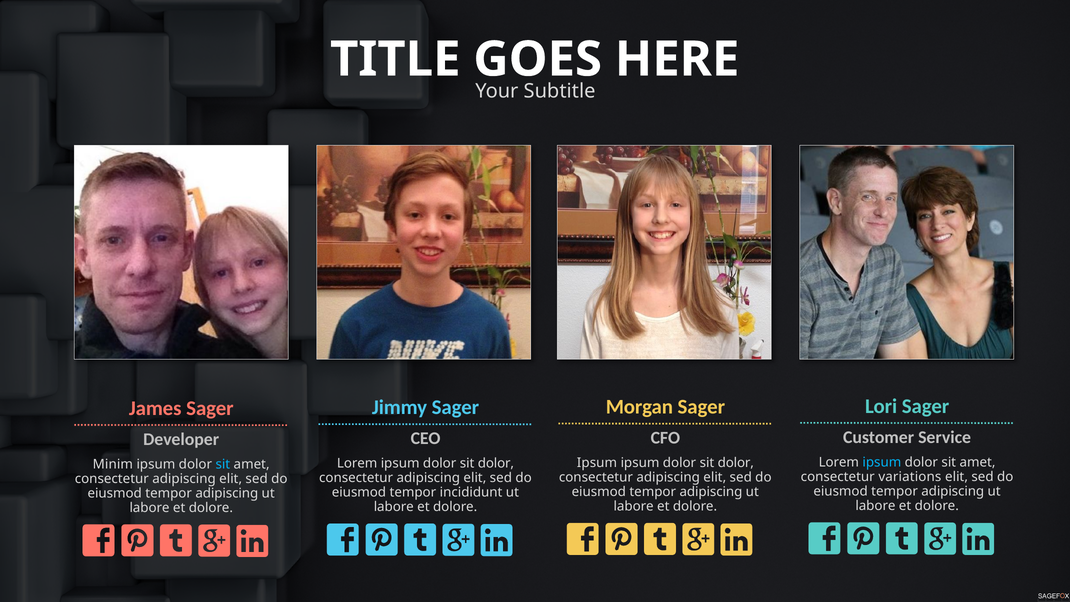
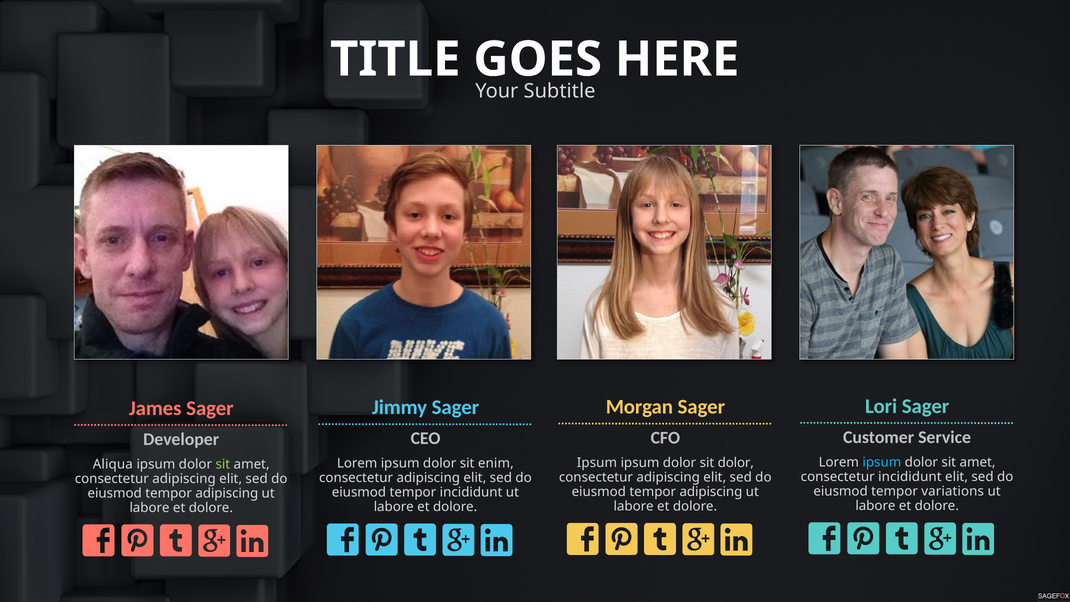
dolor at (496, 463): dolor -> enim
Minim: Minim -> Aliqua
sit at (223, 464) colour: light blue -> light green
consectetur variations: variations -> incididunt
adipiscing at (953, 491): adipiscing -> variations
